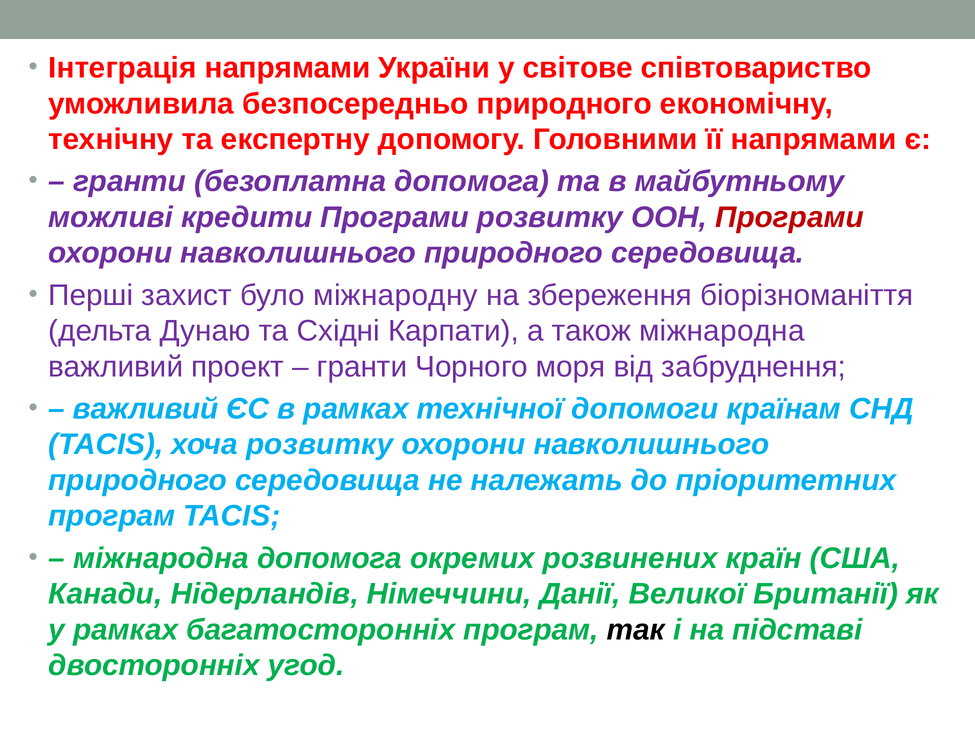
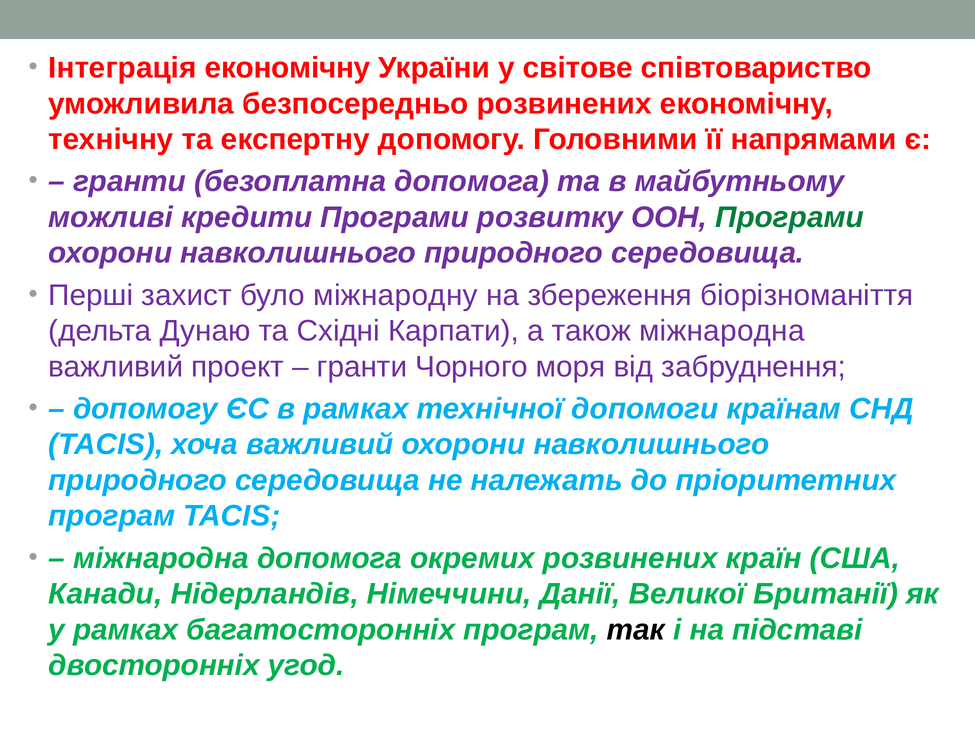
Інтеграція напрямами: напрямами -> економічну
безпосередньо природного: природного -> розвинених
Програми at (789, 217) colour: red -> green
важливий at (146, 409): важливий -> допомогу
хоча розвитку: розвитку -> важливий
